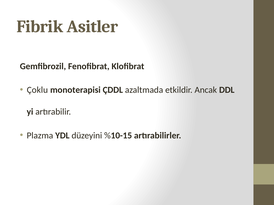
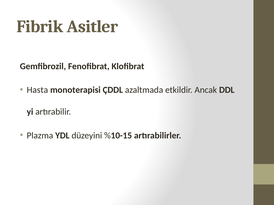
Çoklu: Çoklu -> Hasta
